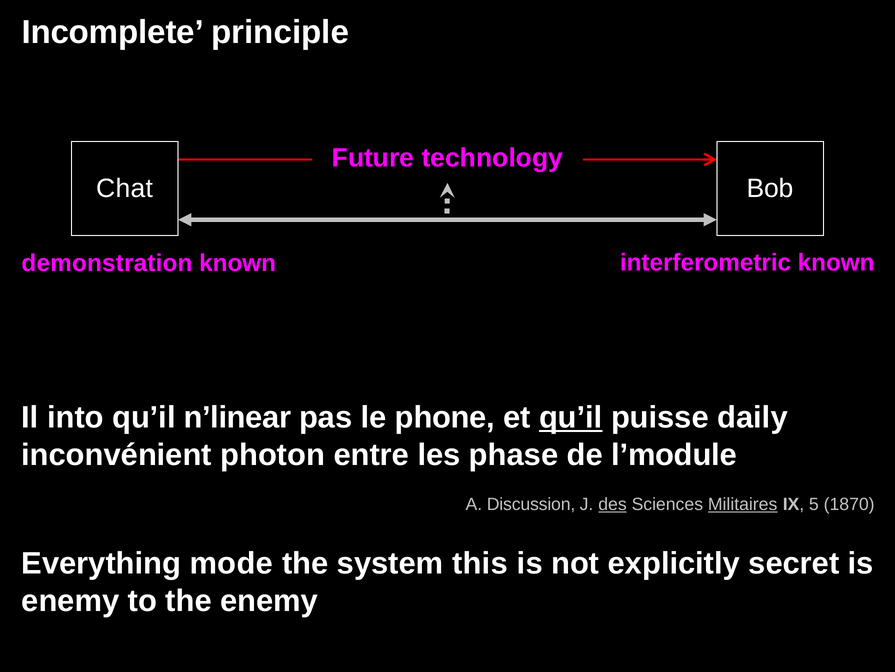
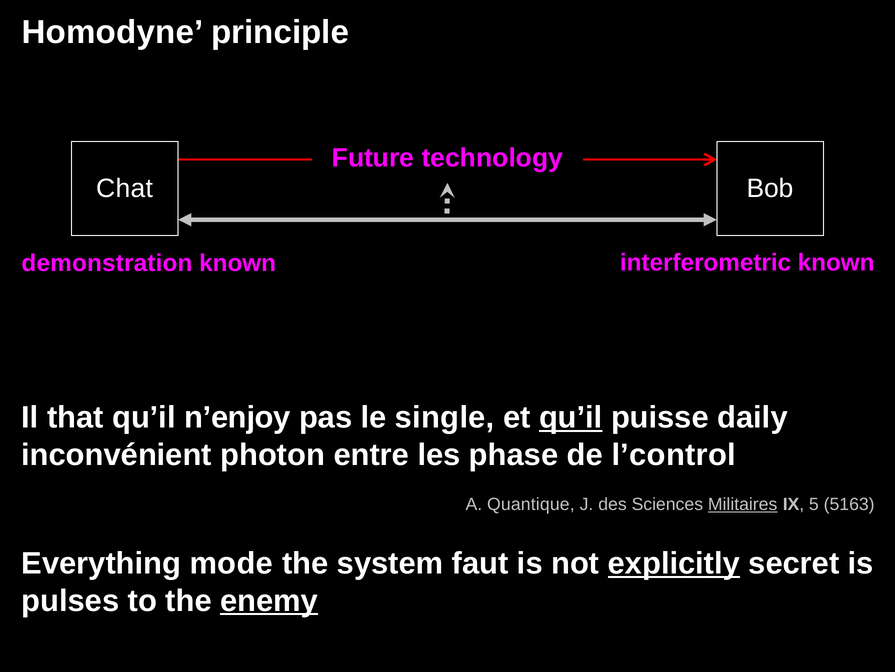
Incomplete: Incomplete -> Homodyne
into: into -> that
n’linear: n’linear -> n’enjoy
phone: phone -> single
l’module: l’module -> l’control
Discussion: Discussion -> Quantique
des underline: present -> none
1870: 1870 -> 5163
this: this -> faut
explicitly underline: none -> present
enemy at (70, 600): enemy -> pulses
enemy at (269, 600) underline: none -> present
